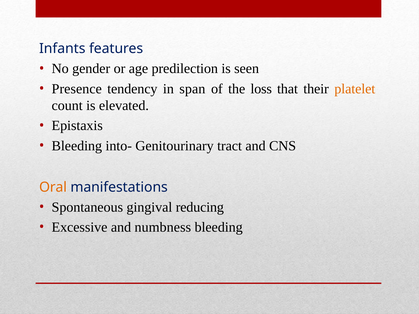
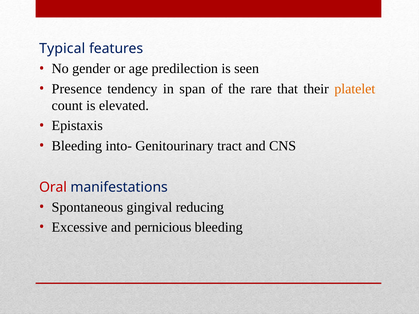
Infants: Infants -> Typical
loss: loss -> rare
Oral colour: orange -> red
numbness: numbness -> pernicious
